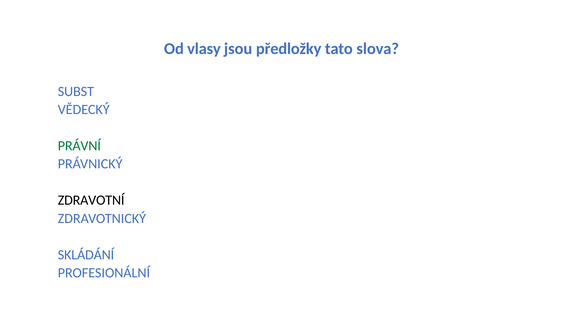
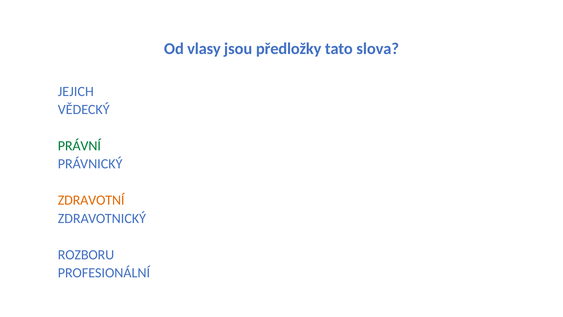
SUBST: SUBST -> JEJICH
ZDRAVOTNÍ colour: black -> orange
SKLÁDÁNÍ: SKLÁDÁNÍ -> ROZBORU
